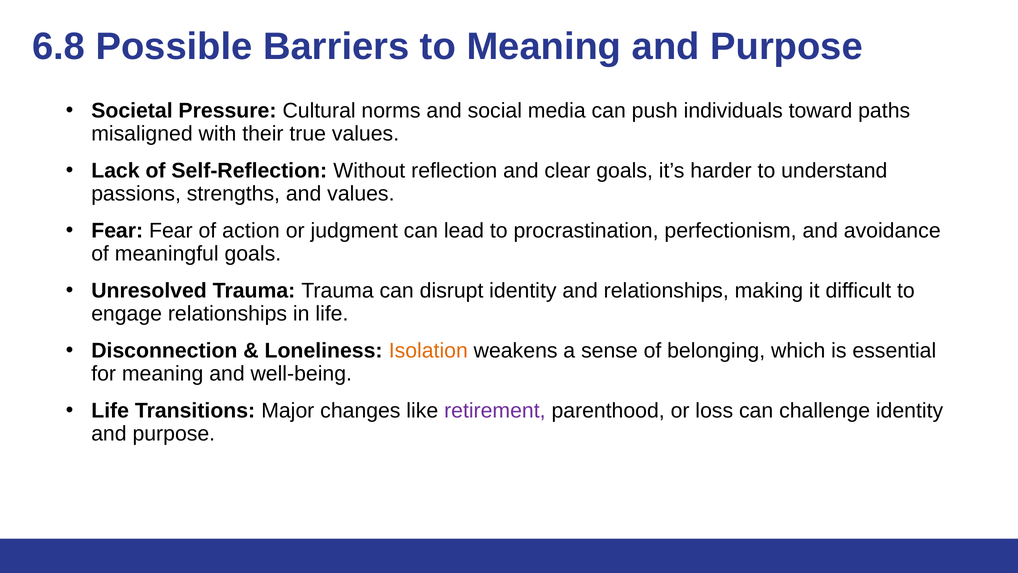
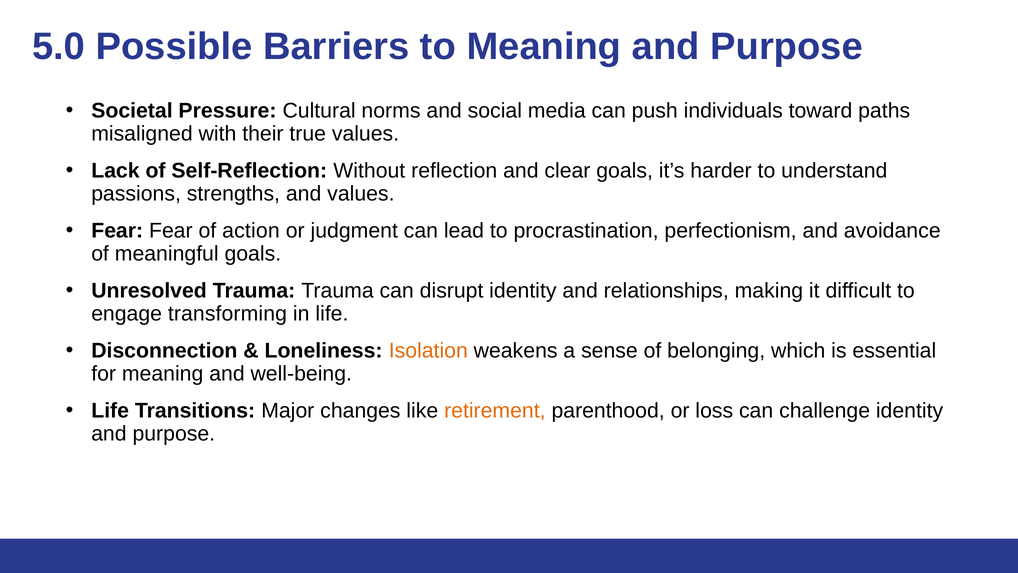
6.8: 6.8 -> 5.0
engage relationships: relationships -> transforming
retirement colour: purple -> orange
